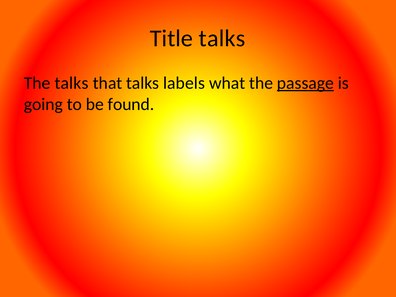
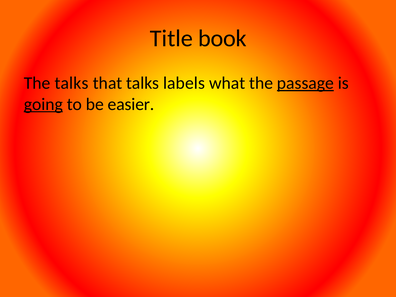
Title talks: talks -> book
going underline: none -> present
found: found -> easier
